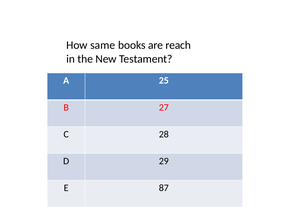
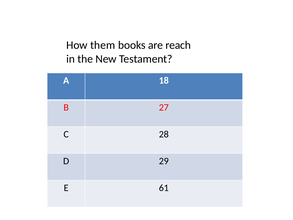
same: same -> them
25: 25 -> 18
87: 87 -> 61
